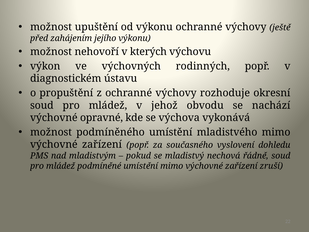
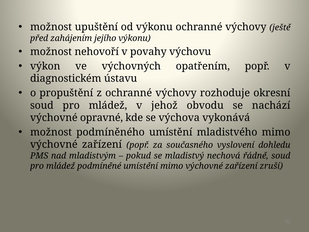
kterých: kterých -> povahy
rodinných: rodinných -> opatřením
